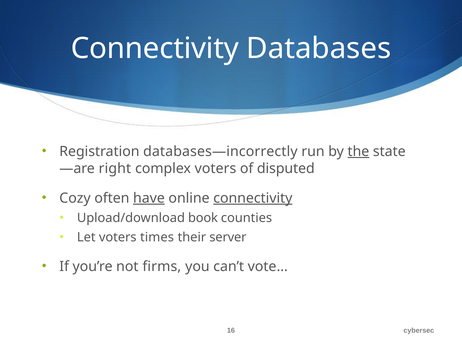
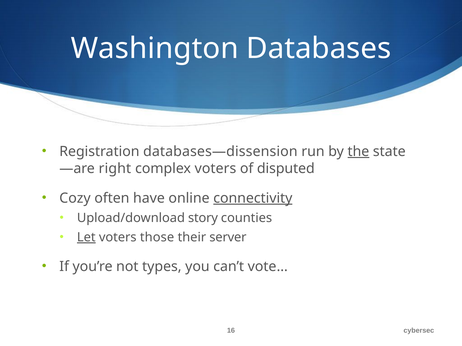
Connectivity at (155, 48): Connectivity -> Washington
databases—incorrectly: databases—incorrectly -> databases—dissension
have underline: present -> none
book: book -> story
Let underline: none -> present
times: times -> those
firms: firms -> types
